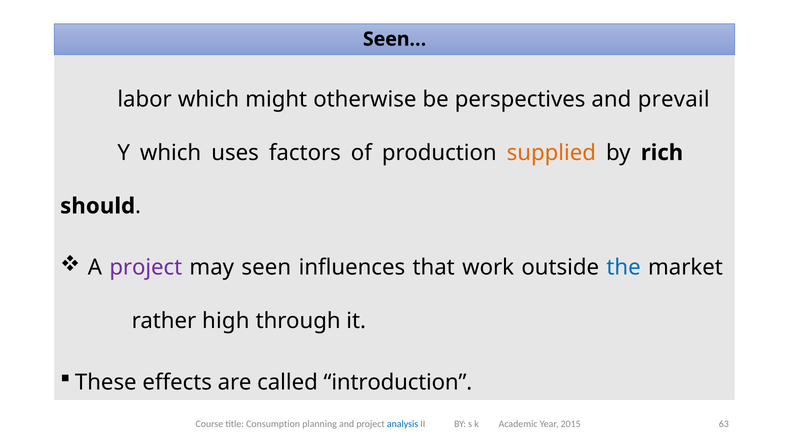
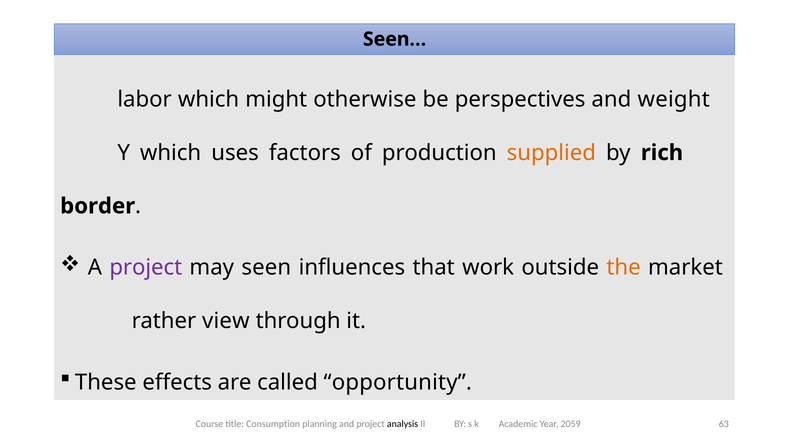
prevail: prevail -> weight
should: should -> border
the colour: blue -> orange
high: high -> view
introduction: introduction -> opportunity
analysis colour: blue -> black
2015: 2015 -> 2059
